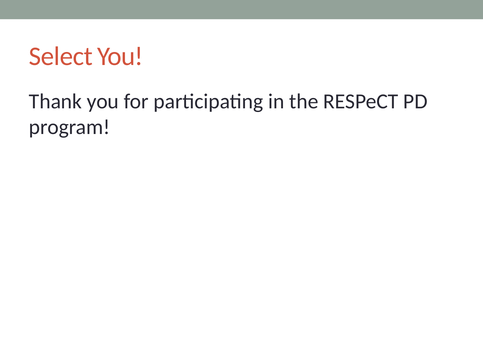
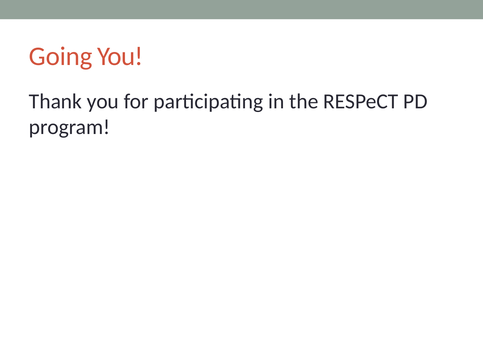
Select: Select -> Going
